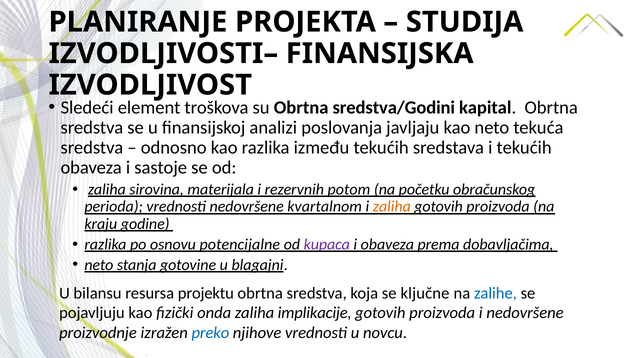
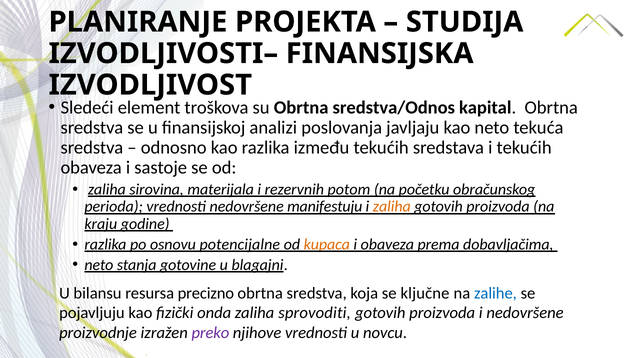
sredstva/Godini: sredstva/Godini -> sredstva/Odnos
kvartalnom: kvartalnom -> manifestuju
kupaca colour: purple -> orange
projektu: projektu -> precizno
implikacije: implikacije -> sprovoditi
preko colour: blue -> purple
